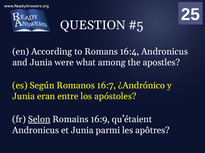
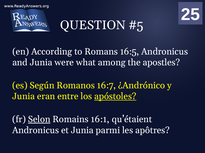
16:4: 16:4 -> 16:5
apóstoles underline: none -> present
16:9: 16:9 -> 16:1
